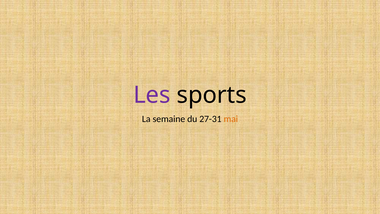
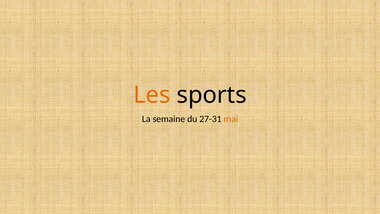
Les colour: purple -> orange
